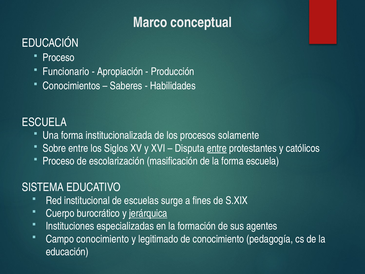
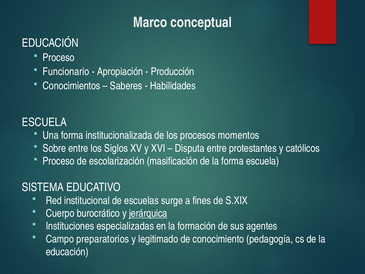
solamente: solamente -> momentos
entre at (217, 148) underline: present -> none
Campo conocimiento: conocimiento -> preparatorios
